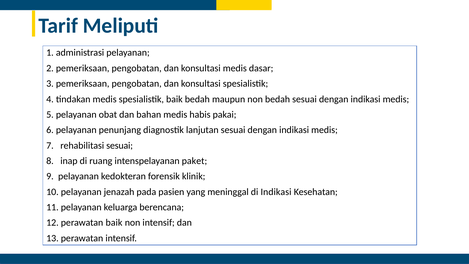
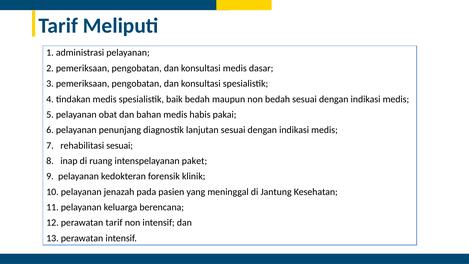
di Indikasi: Indikasi -> Jantung
perawatan baik: baik -> tarif
